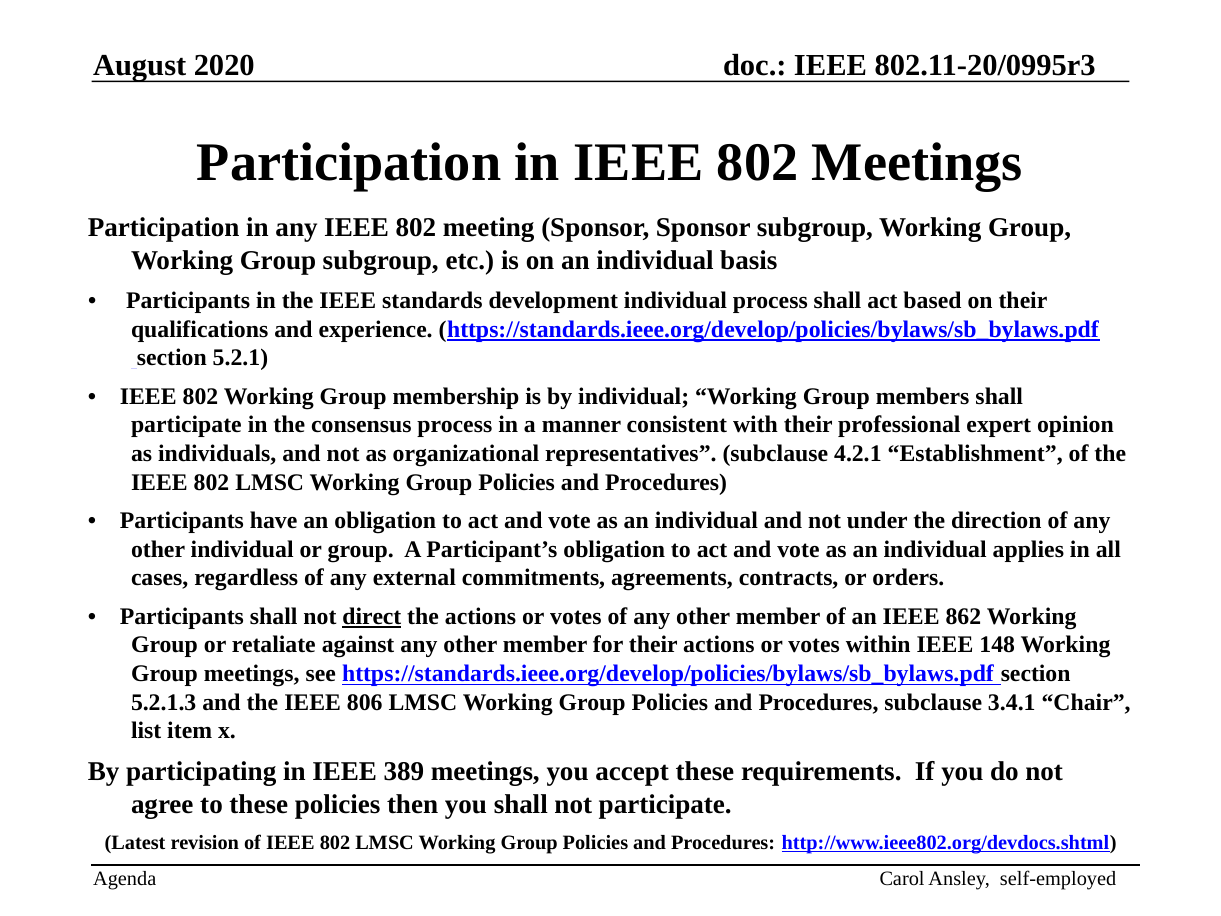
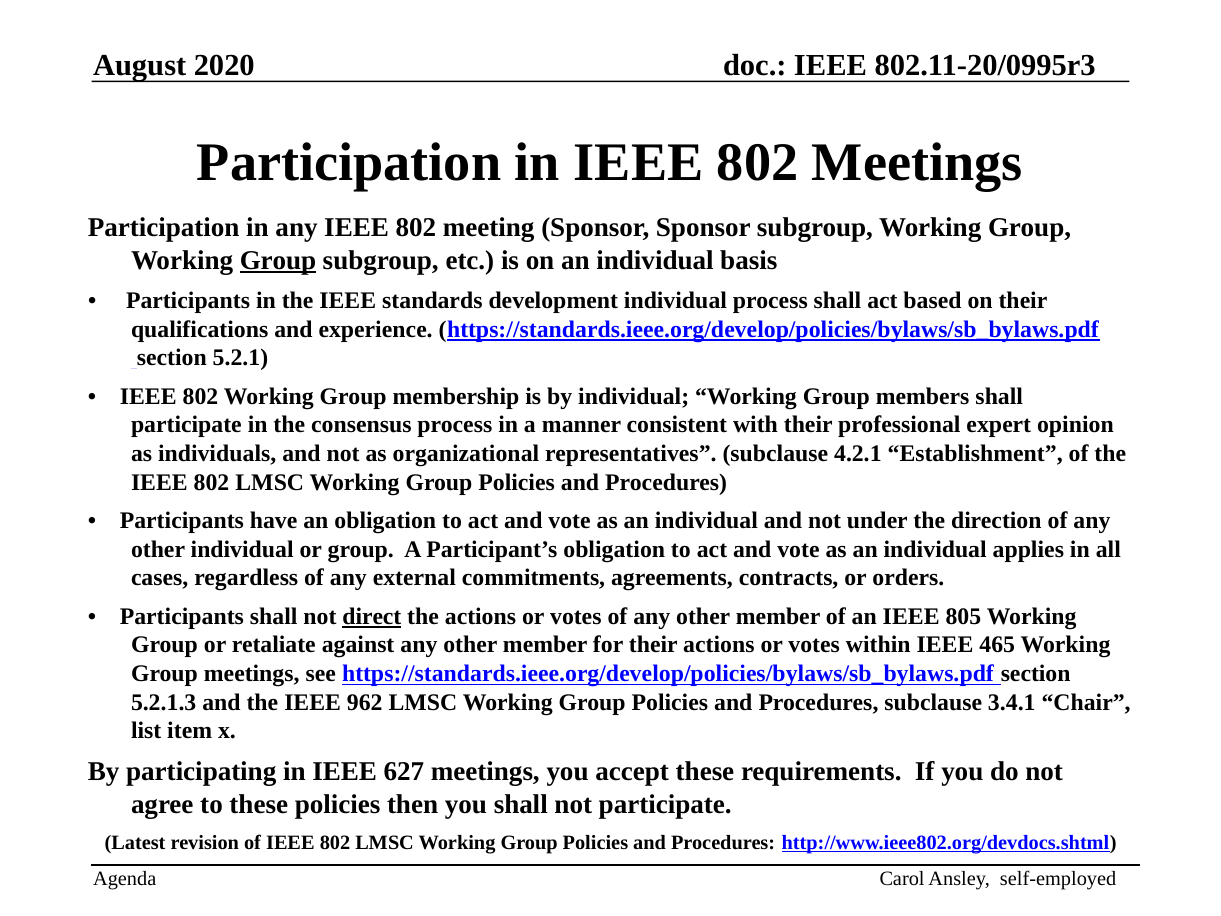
Group at (278, 260) underline: none -> present
862: 862 -> 805
148: 148 -> 465
806: 806 -> 962
389: 389 -> 627
